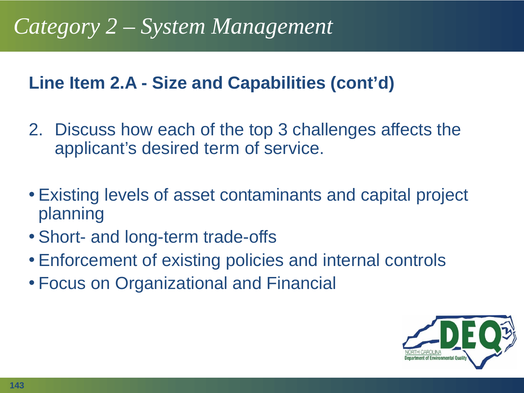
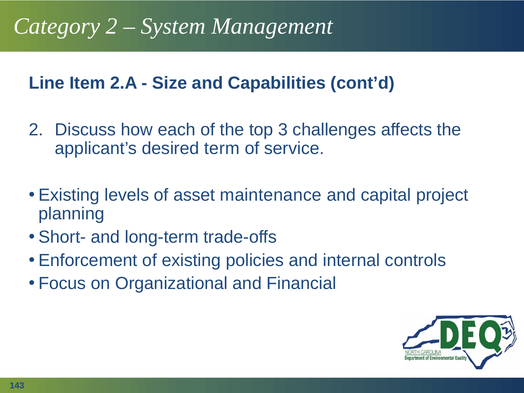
contaminants: contaminants -> maintenance
